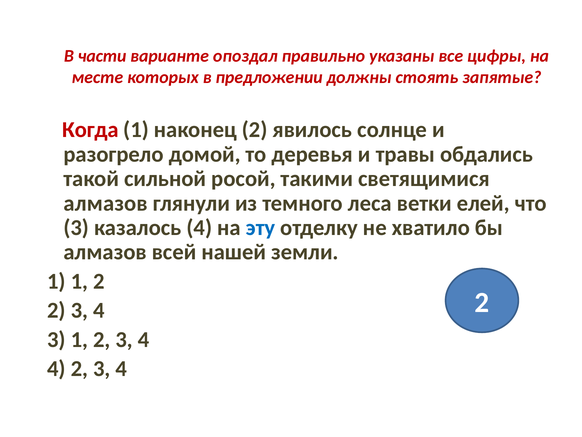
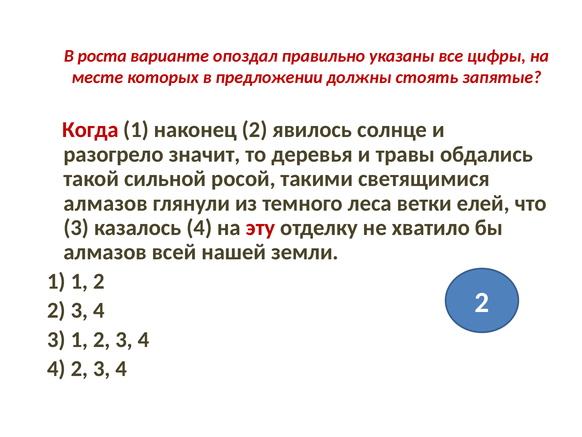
части: части -> роста
домой: домой -> значит
эту colour: blue -> red
